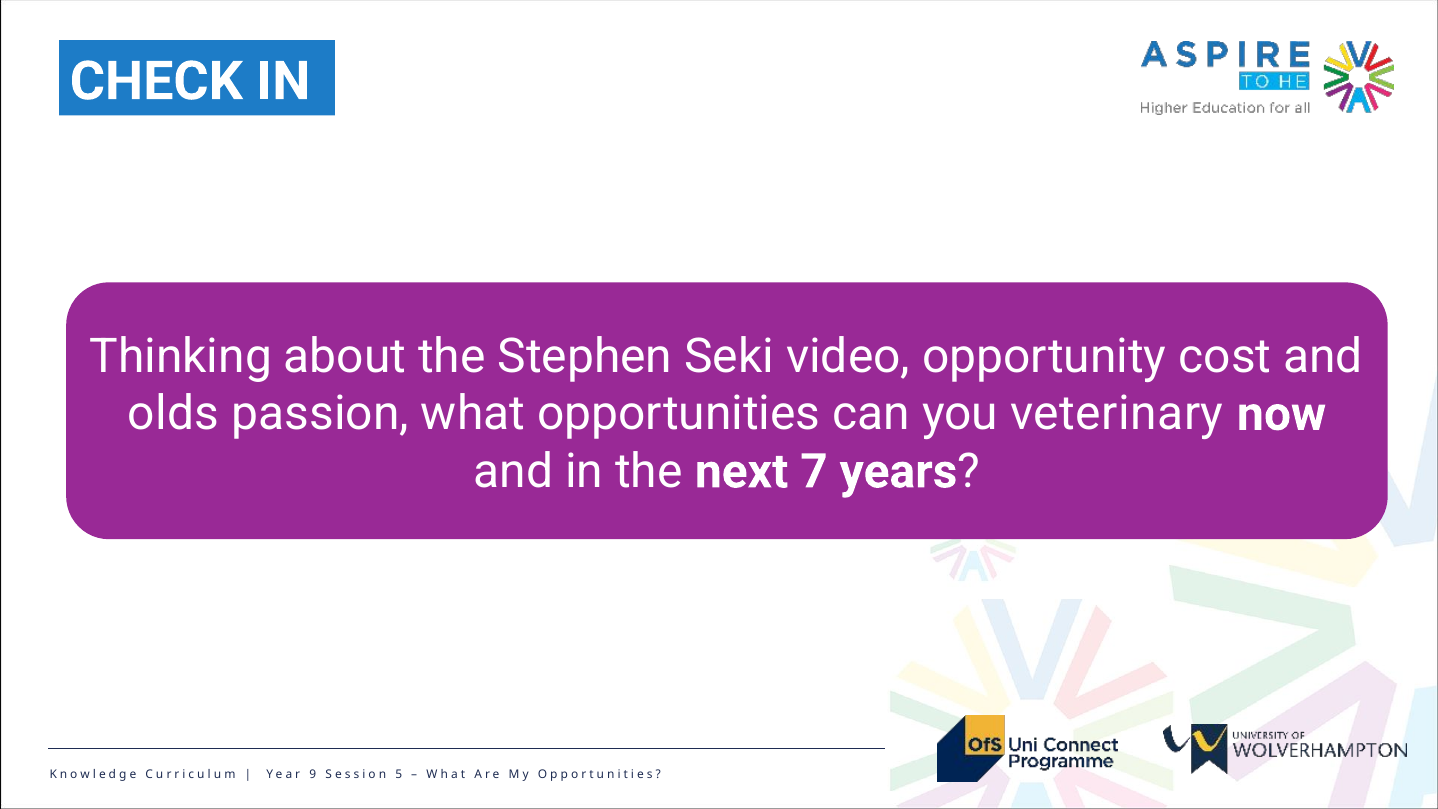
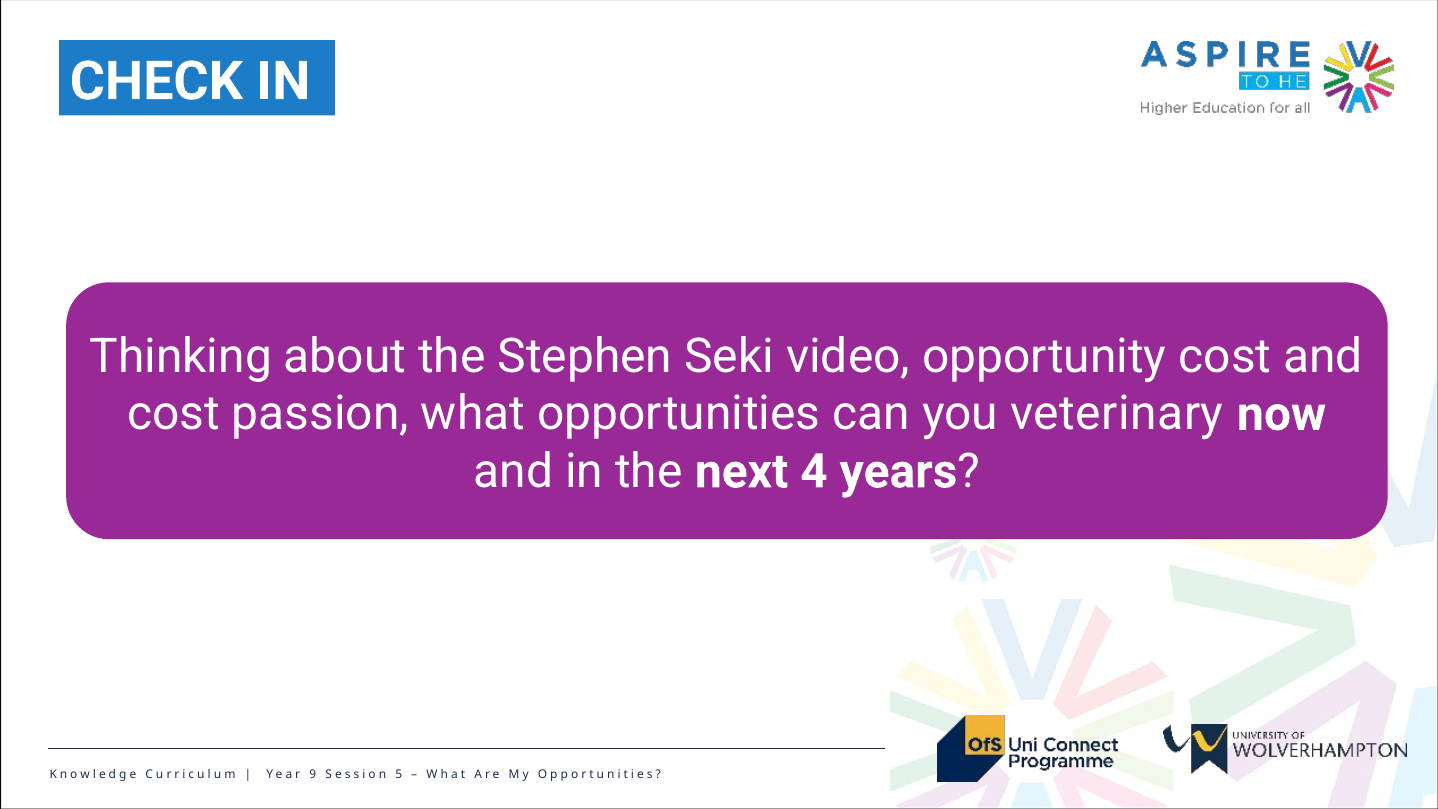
olds at (174, 414): olds -> cost
7: 7 -> 4
